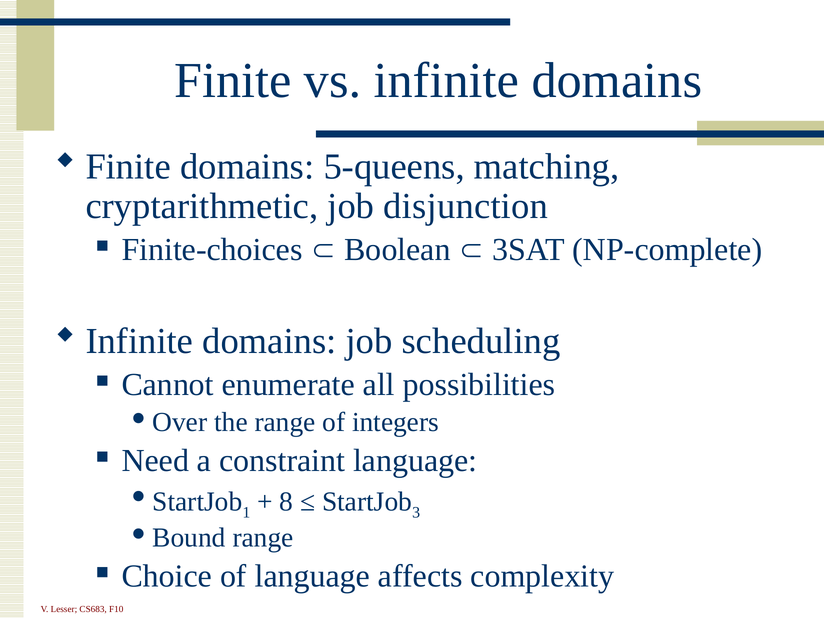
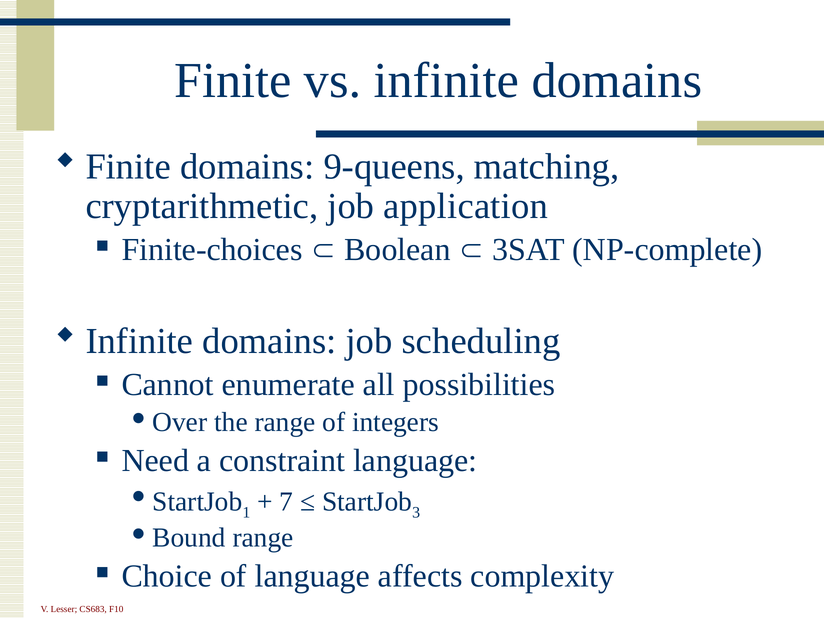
5-queens: 5-queens -> 9-queens
disjunction: disjunction -> application
8: 8 -> 7
